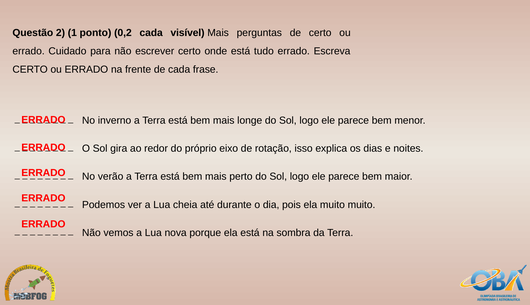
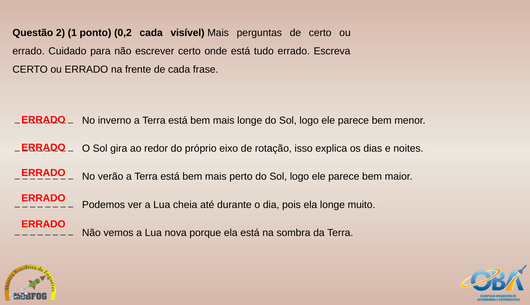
ela muito: muito -> longe
